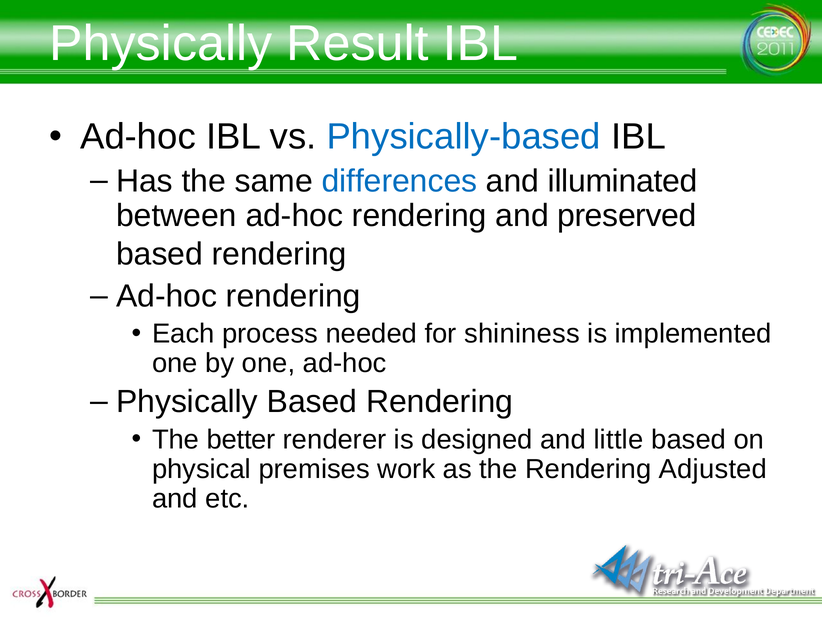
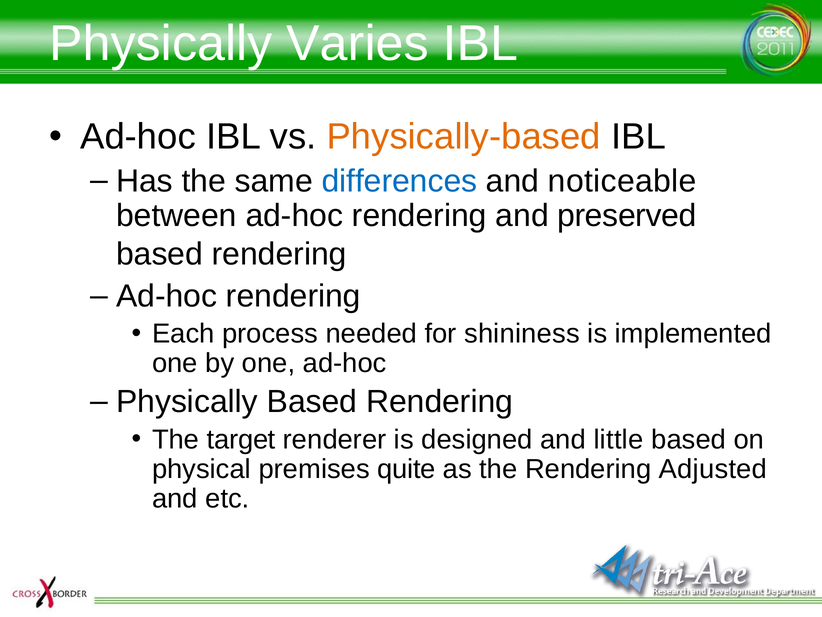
Result: Result -> Varies
Physically-based colour: blue -> orange
illuminated: illuminated -> noticeable
better: better -> target
work: work -> quite
